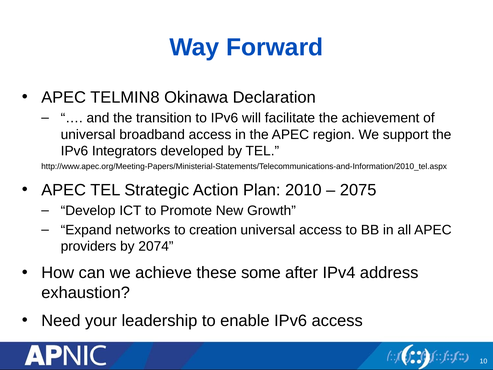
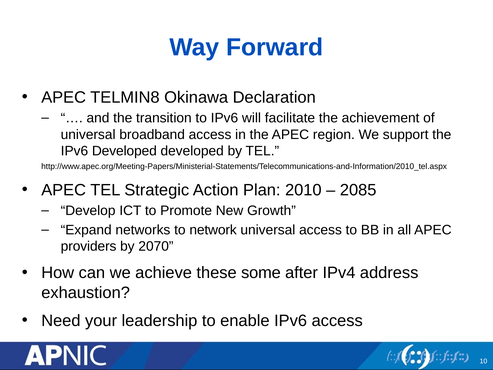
IPv6 Integrators: Integrators -> Developed
2075: 2075 -> 2085
creation: creation -> network
2074: 2074 -> 2070
